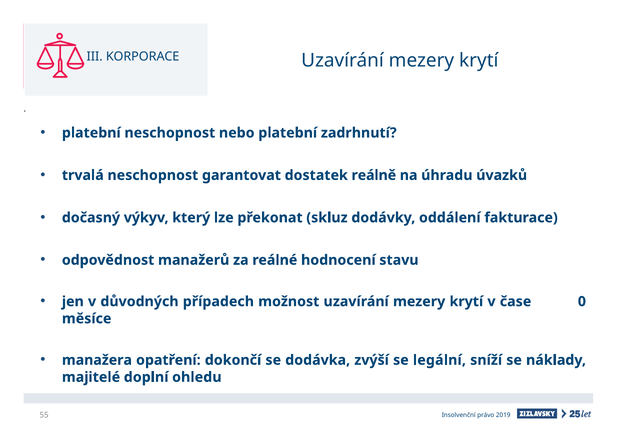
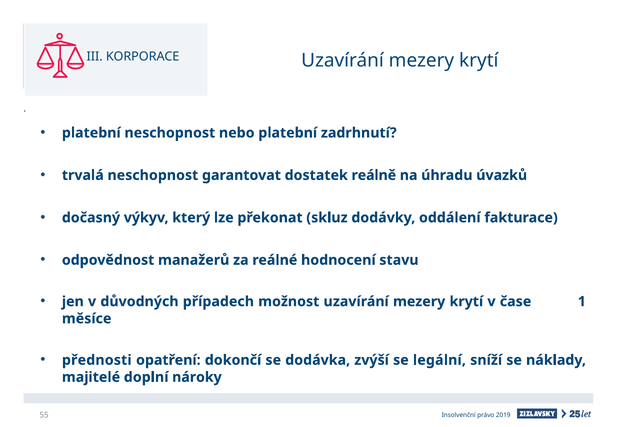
0: 0 -> 1
manažera: manažera -> přednosti
ohledu: ohledu -> nároky
